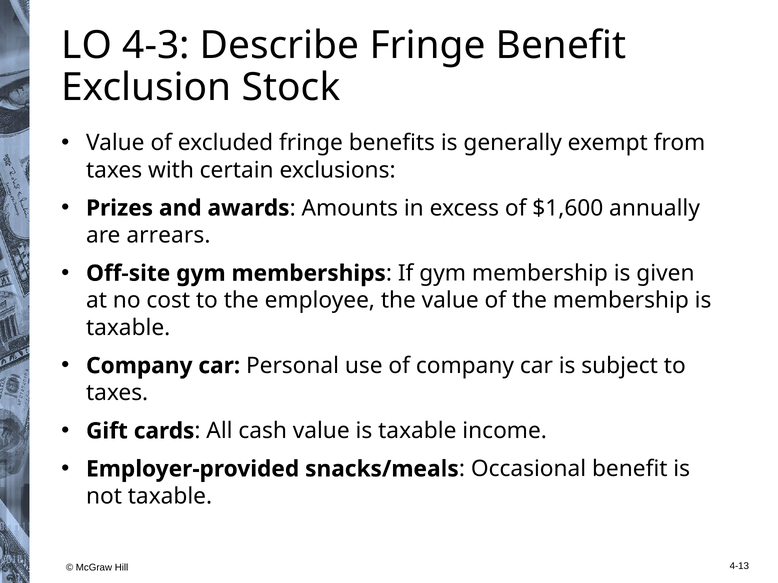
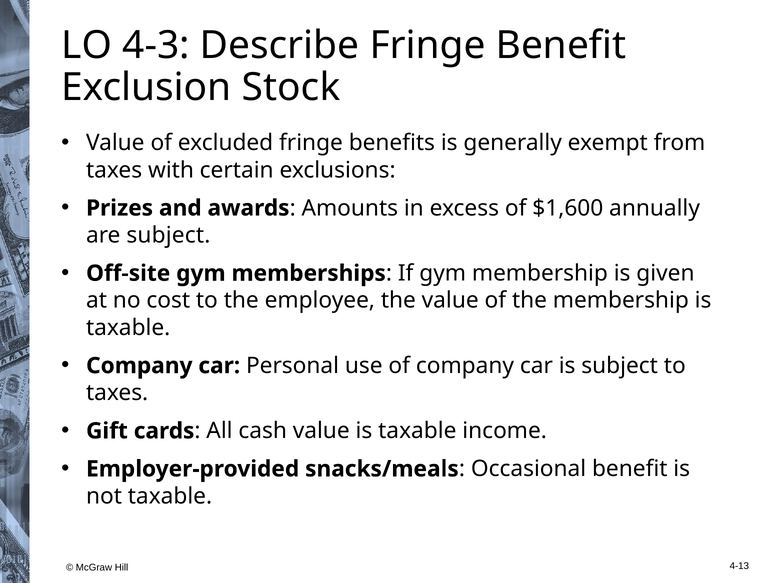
are arrears: arrears -> subject
